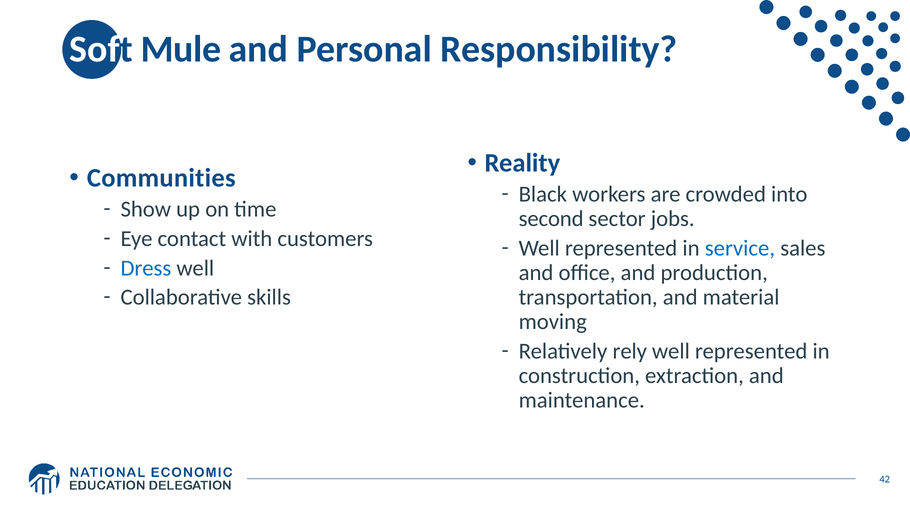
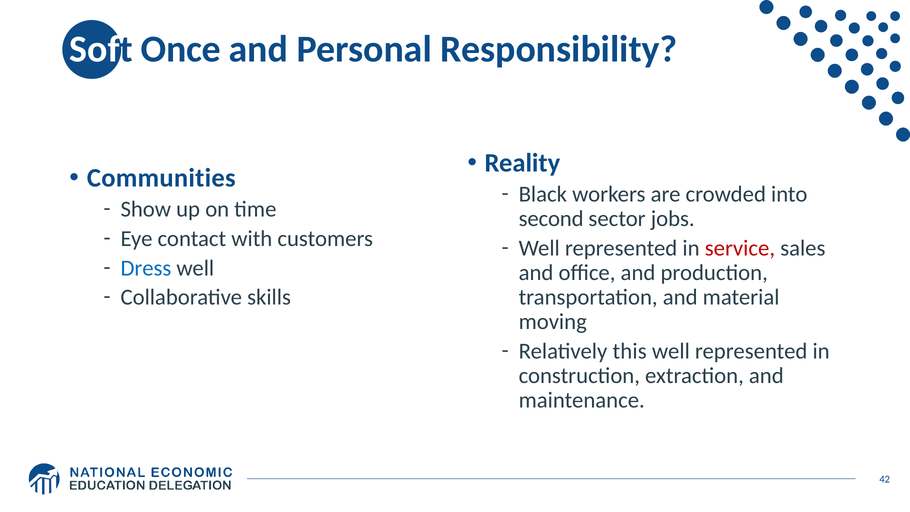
Mule: Mule -> Once
service colour: blue -> red
rely: rely -> this
